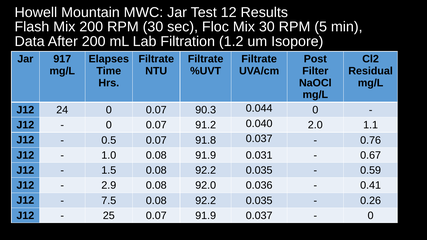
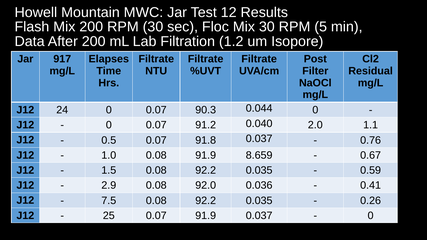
0.031: 0.031 -> 8.659
